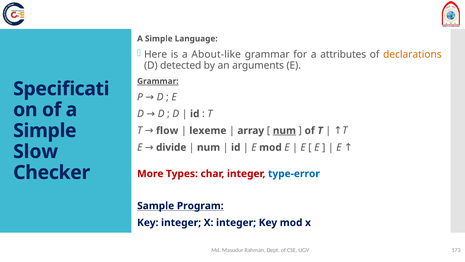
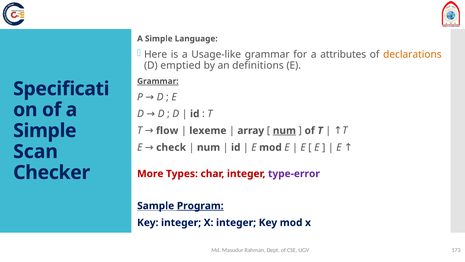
About-like: About-like -> Usage-like
detected: detected -> emptied
arguments: arguments -> definitions
divide: divide -> check
Slow: Slow -> Scan
type-error colour: blue -> purple
Program underline: none -> present
